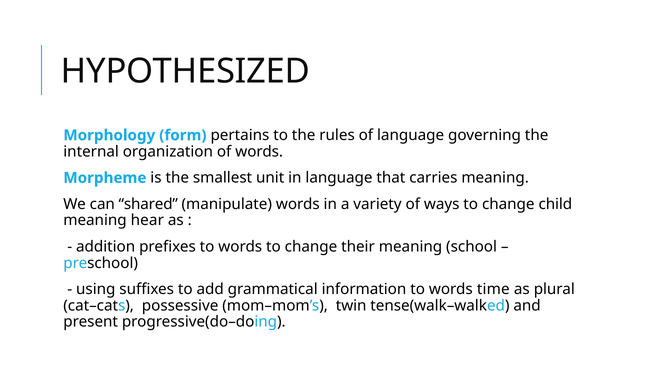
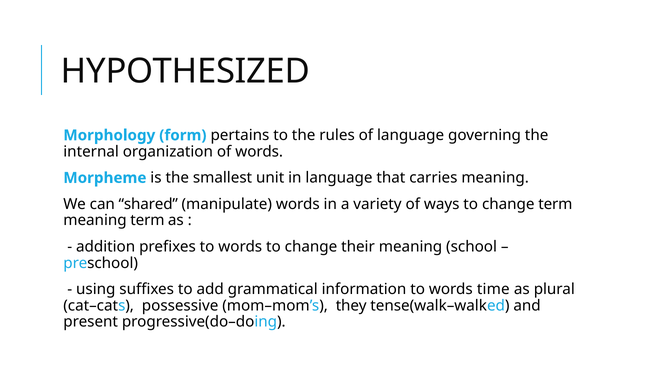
change child: child -> term
meaning hear: hear -> term
twin: twin -> they
